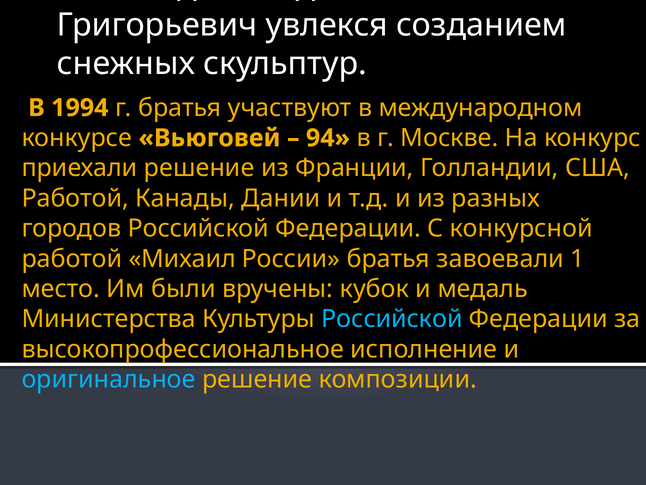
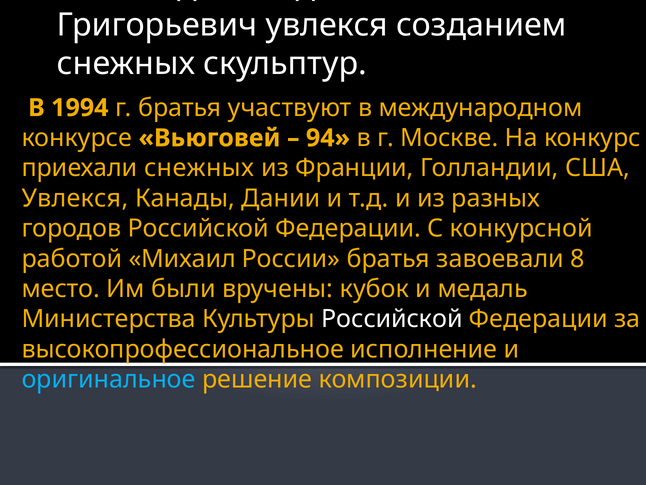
приехали решение: решение -> снежных
Работой at (75, 198): Работой -> Увлекся
1: 1 -> 8
Российской at (392, 319) colour: light blue -> white
